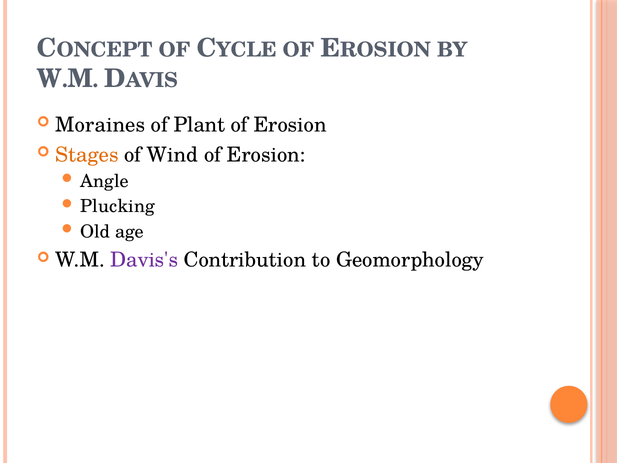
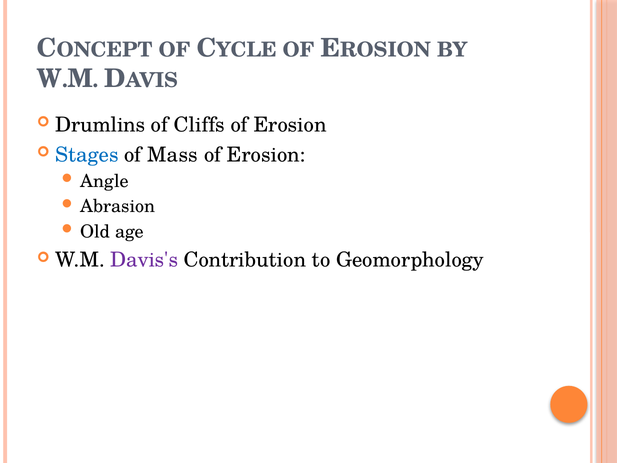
Moraines: Moraines -> Drumlins
Plant: Plant -> Cliffs
Stages colour: orange -> blue
Wind: Wind -> Mass
Plucking: Plucking -> Abrasion
